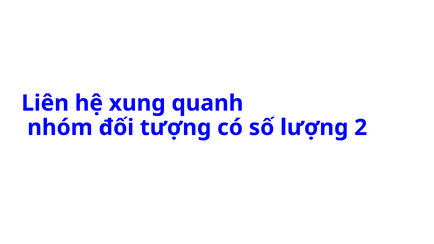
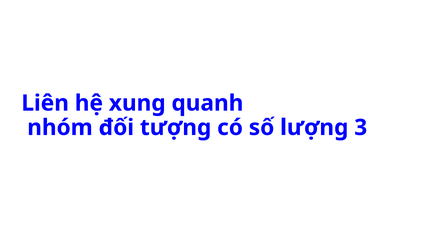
2: 2 -> 3
